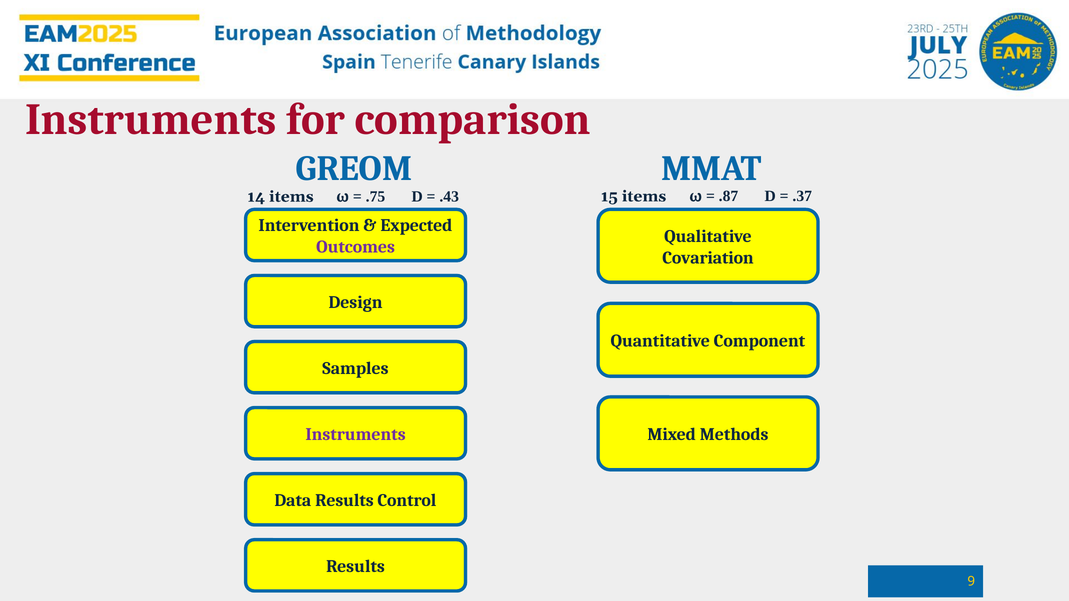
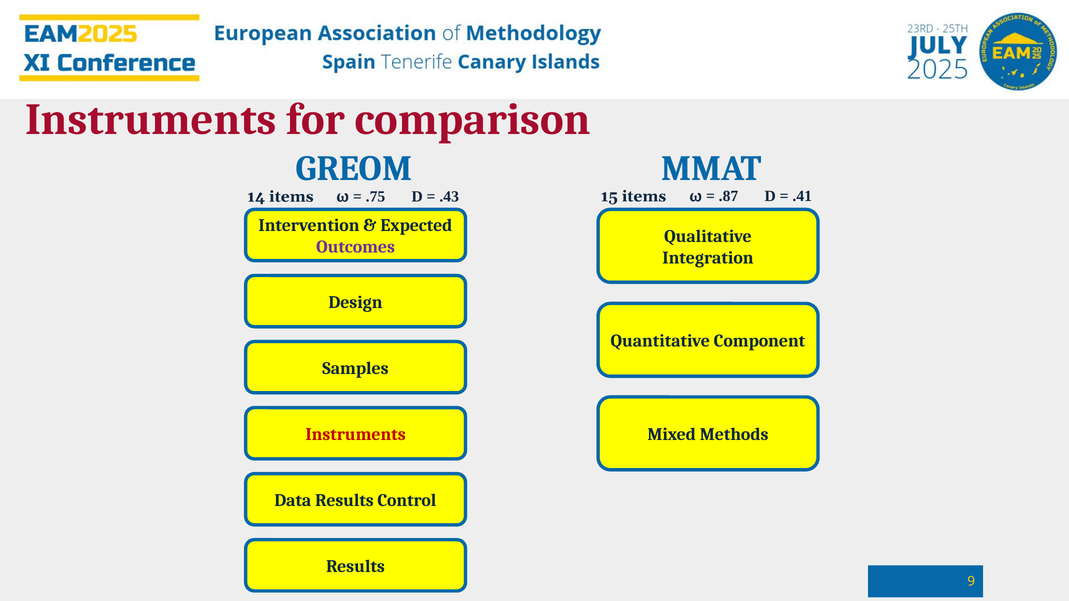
.37: .37 -> .41
Covariation: Covariation -> Integration
Instruments at (356, 435) colour: purple -> red
